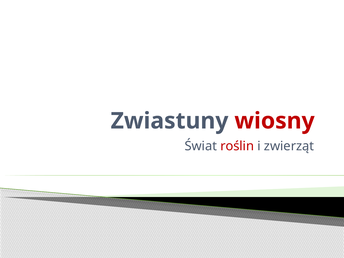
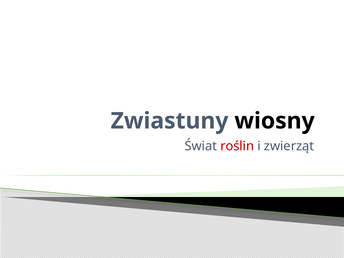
wiosny colour: red -> black
